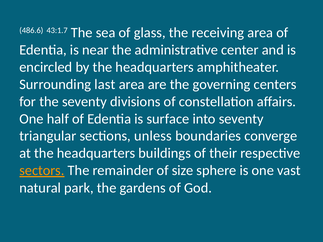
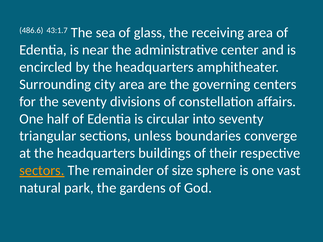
last: last -> city
surface: surface -> circular
